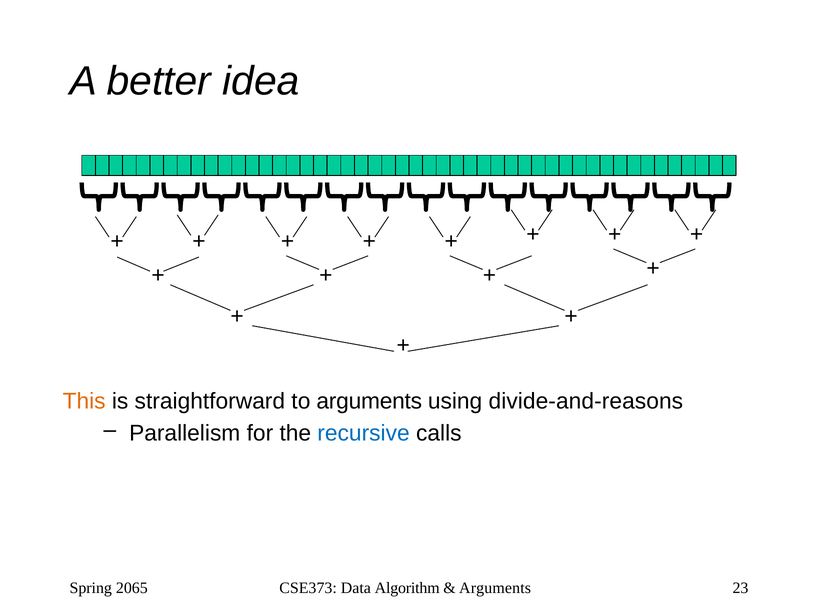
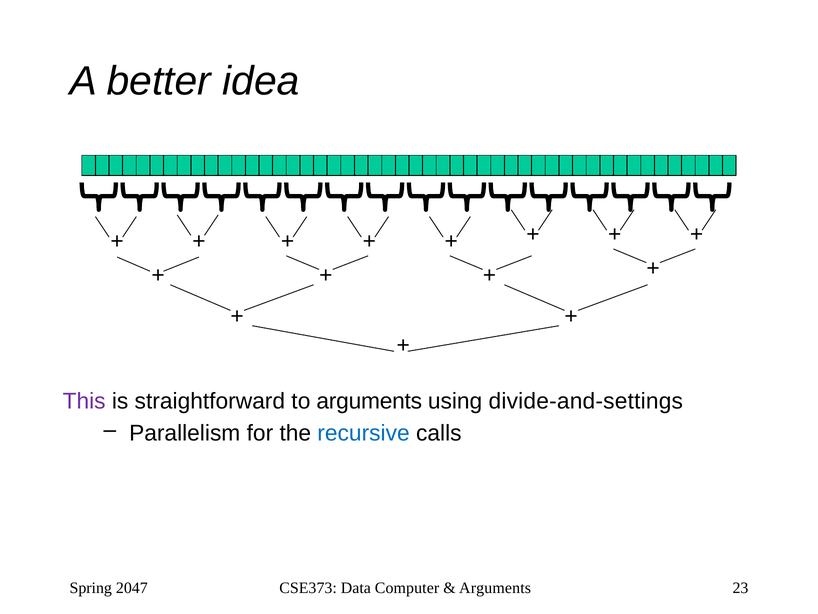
This colour: orange -> purple
divide-and-reasons: divide-and-reasons -> divide-and-settings
2065: 2065 -> 2047
Algorithm: Algorithm -> Computer
